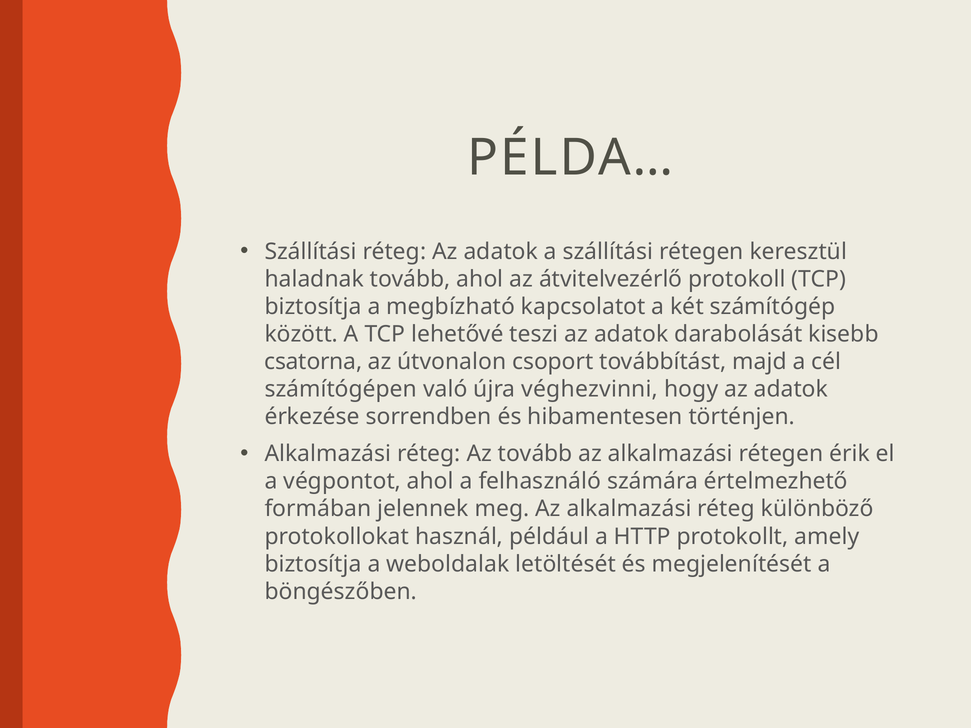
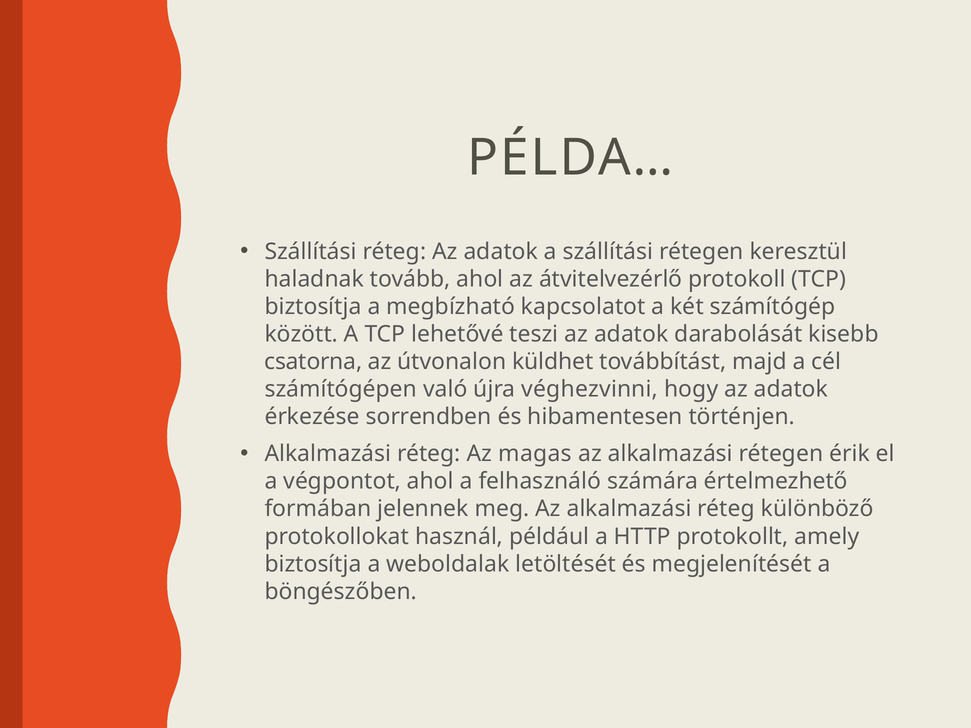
csoport: csoport -> küldhet
Az tovább: tovább -> magas
